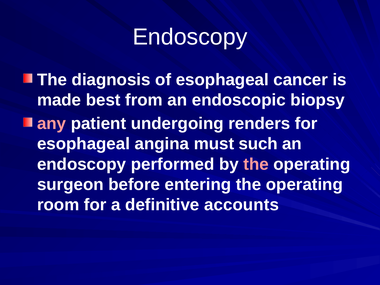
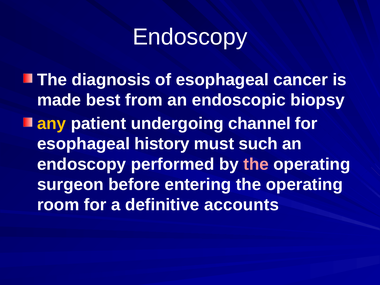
any colour: pink -> yellow
renders: renders -> channel
angina: angina -> history
